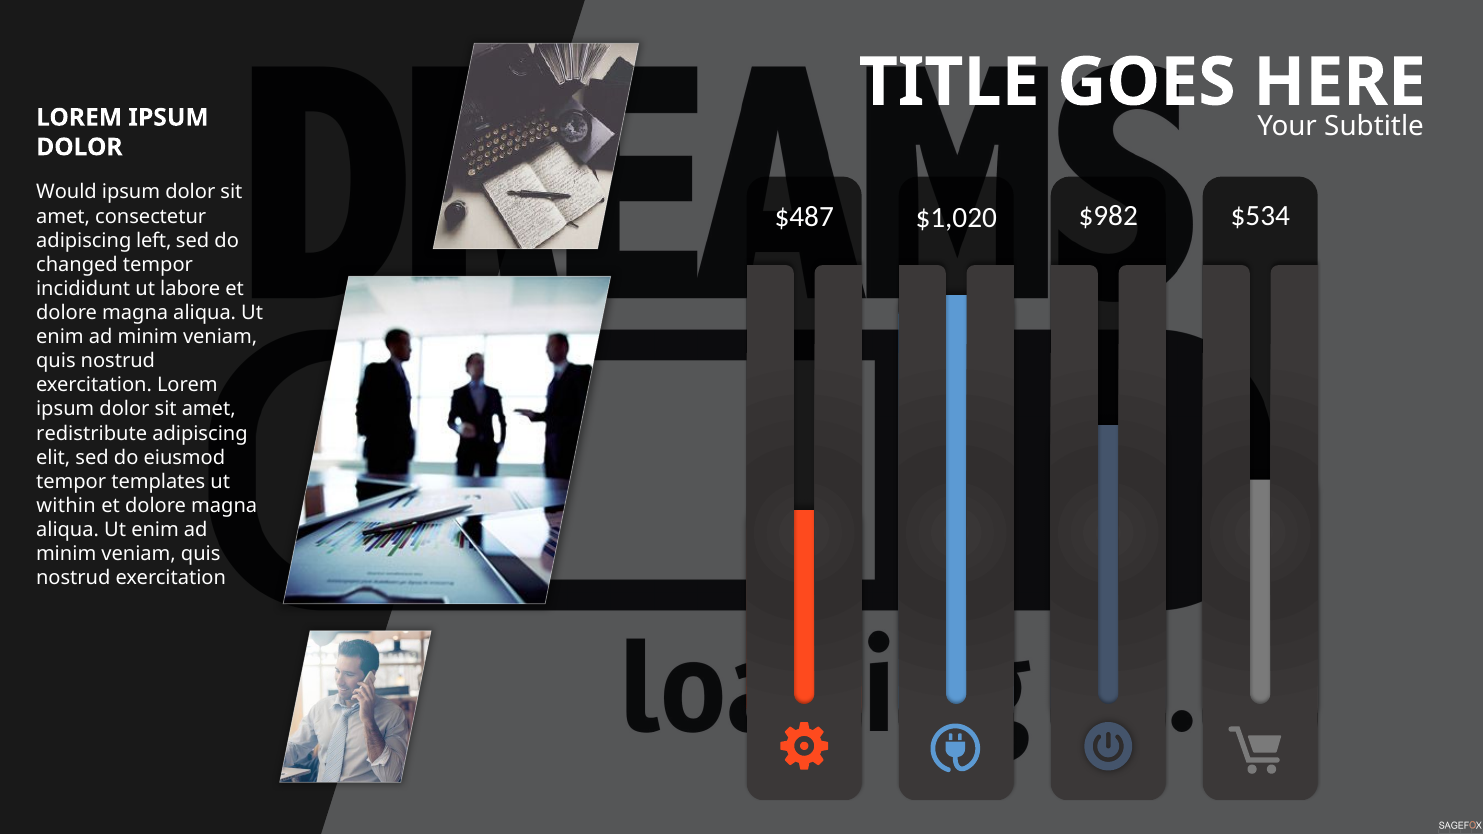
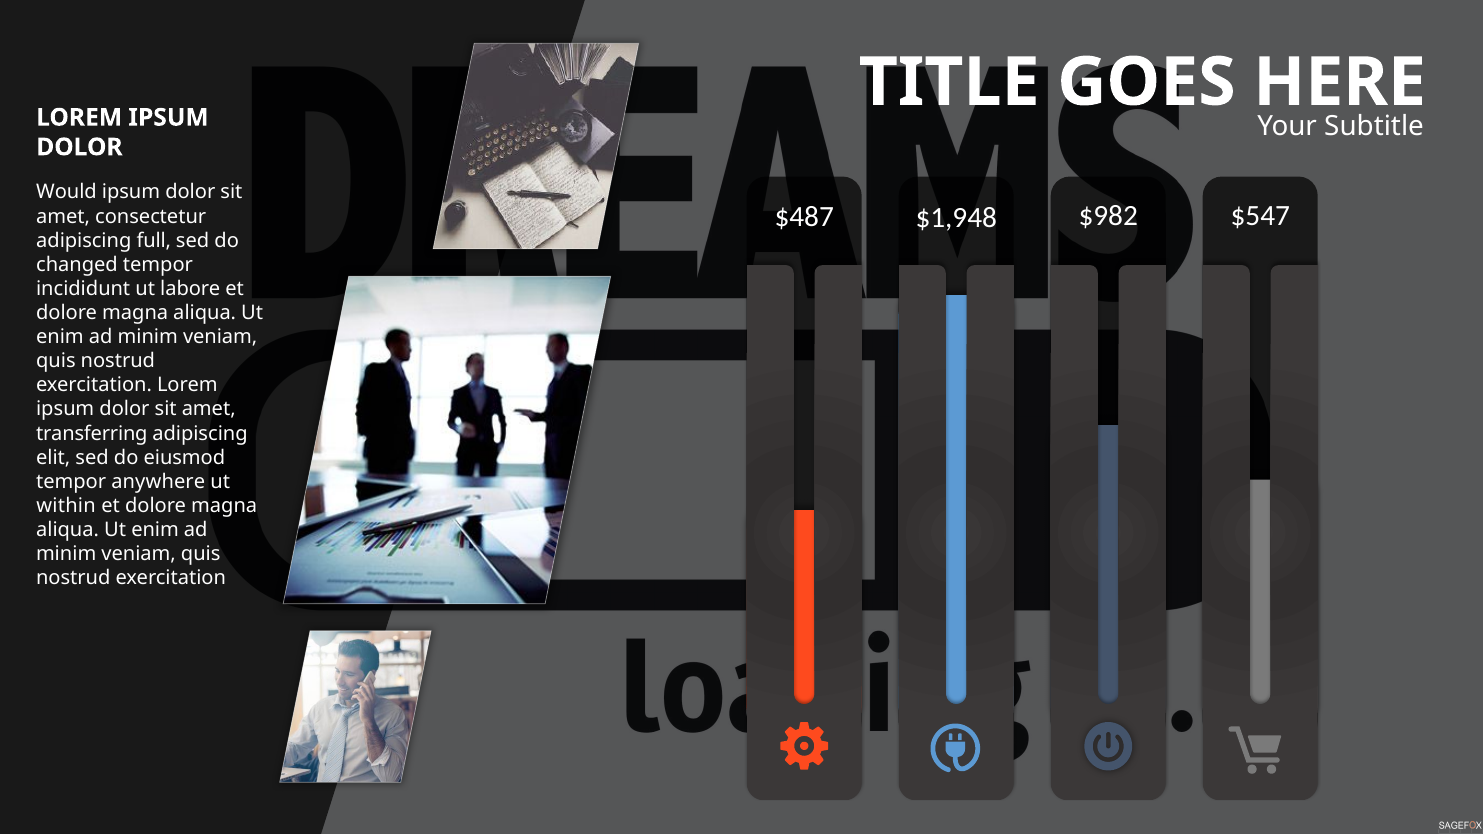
$1,020: $1,020 -> $1,948
$534: $534 -> $547
left: left -> full
redistribute: redistribute -> transferring
templates: templates -> anywhere
